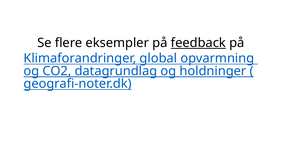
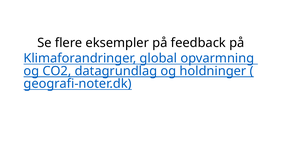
feedback underline: present -> none
